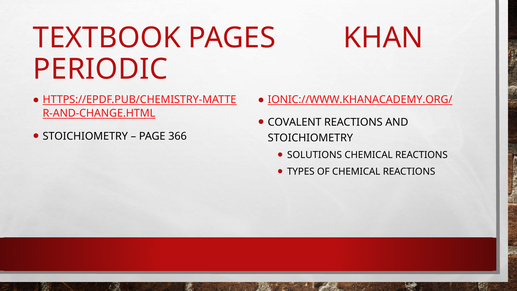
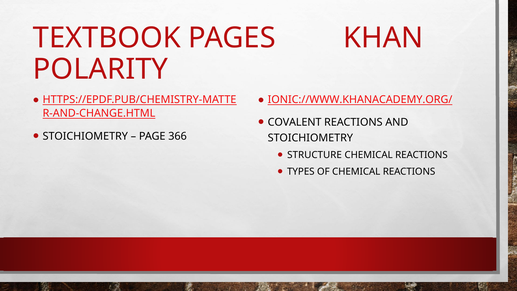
PERIODIC: PERIODIC -> POLARITY
SOLUTIONS: SOLUTIONS -> STRUCTURE
